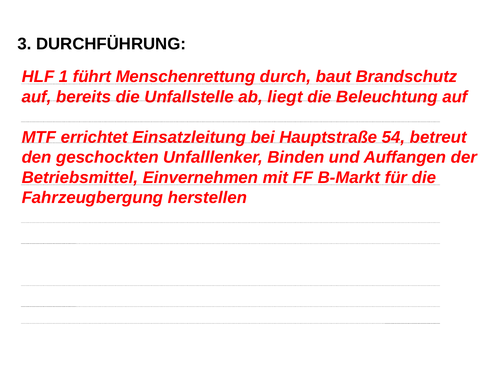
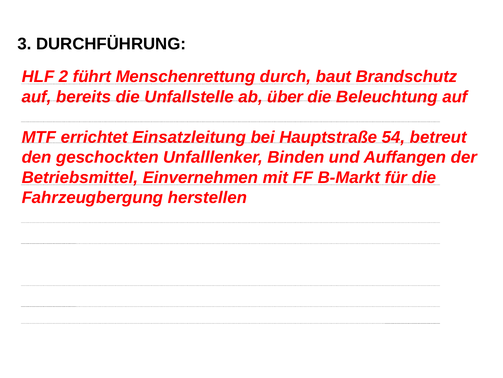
1: 1 -> 2
liegt: liegt -> über
